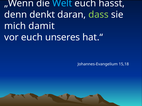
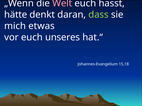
Welt colour: light blue -> pink
denn: denn -> hätte
damit: damit -> etwas
